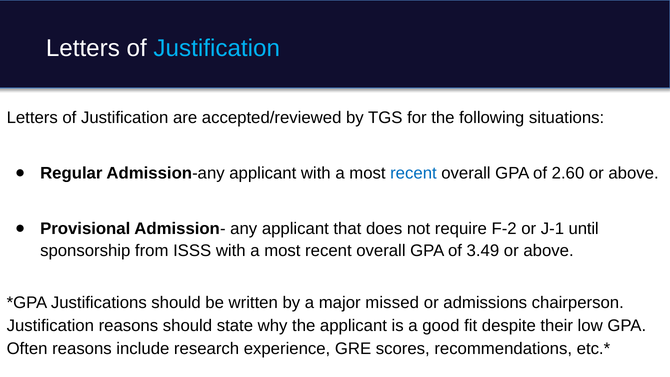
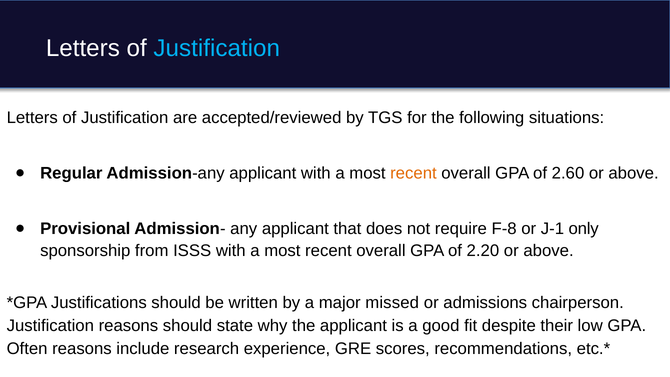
recent at (413, 173) colour: blue -> orange
F-2: F-2 -> F-8
until: until -> only
3.49: 3.49 -> 2.20
